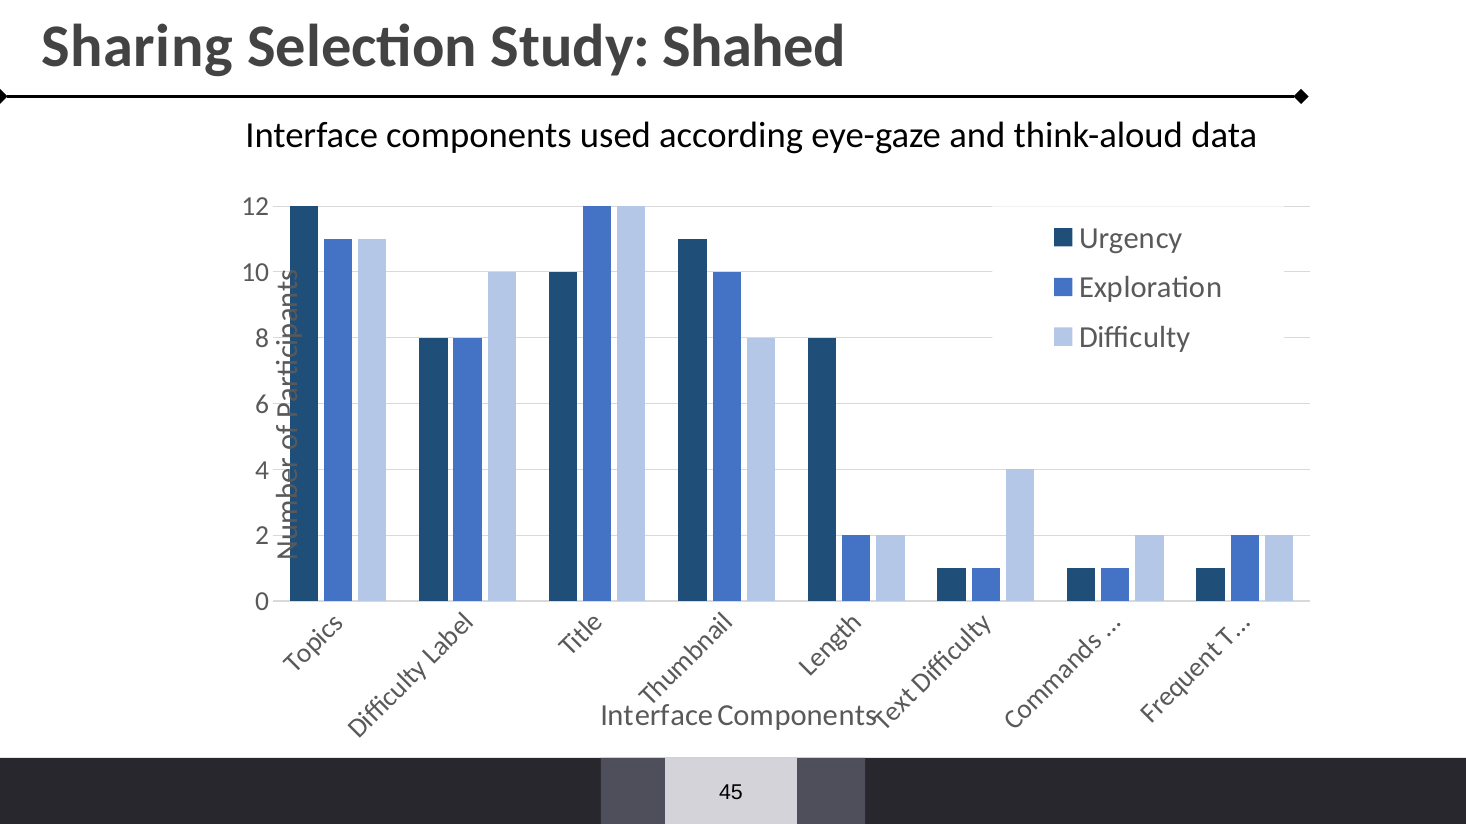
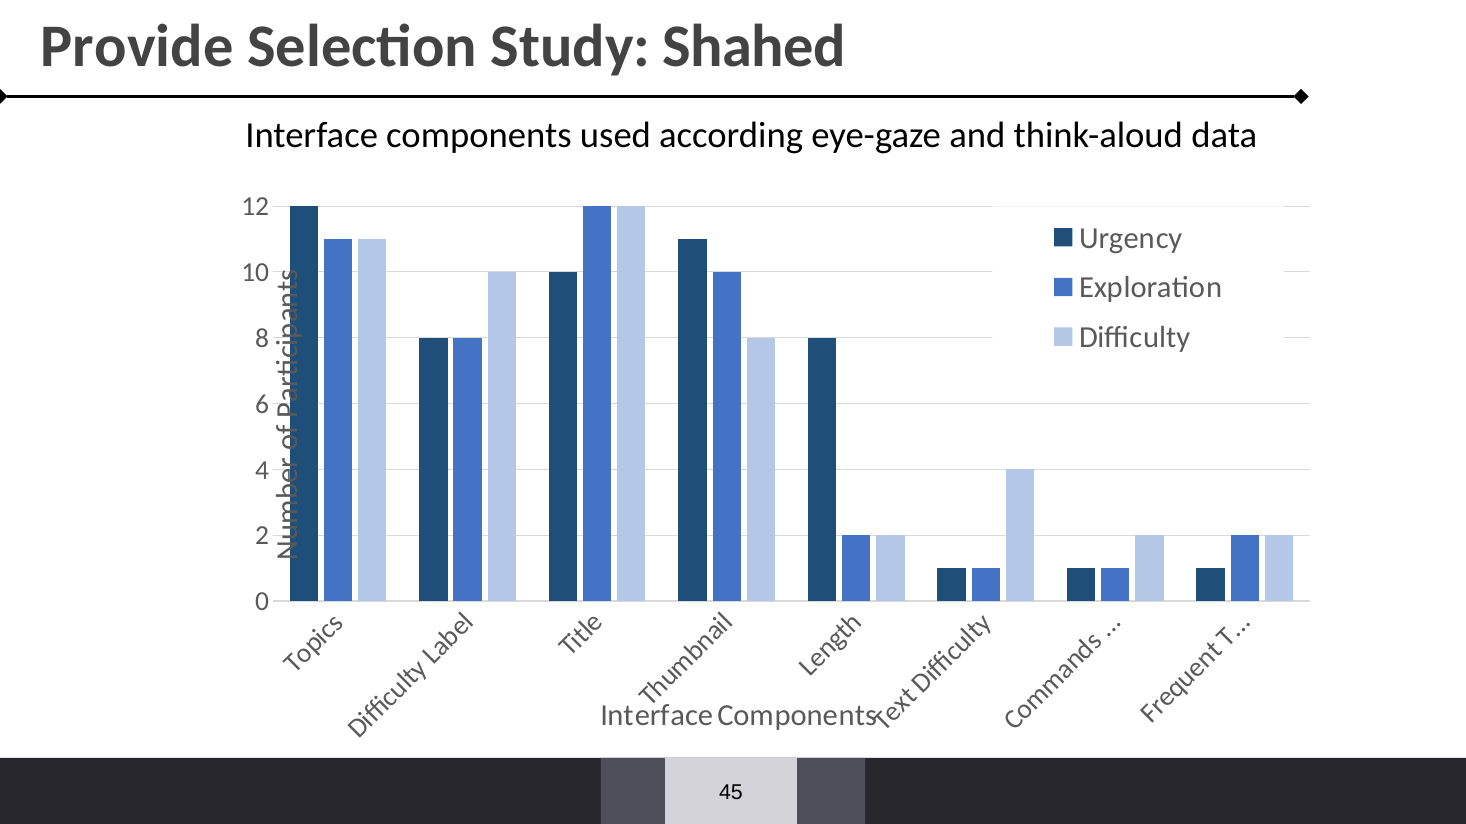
Sharing: Sharing -> Provide
